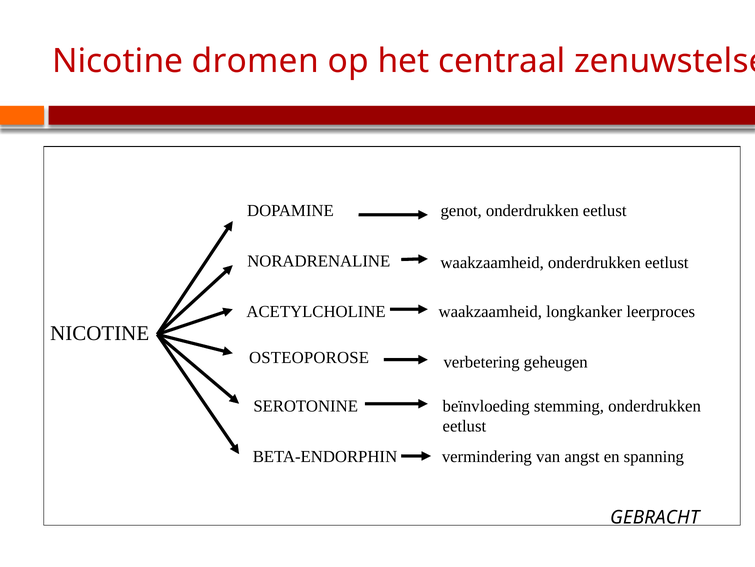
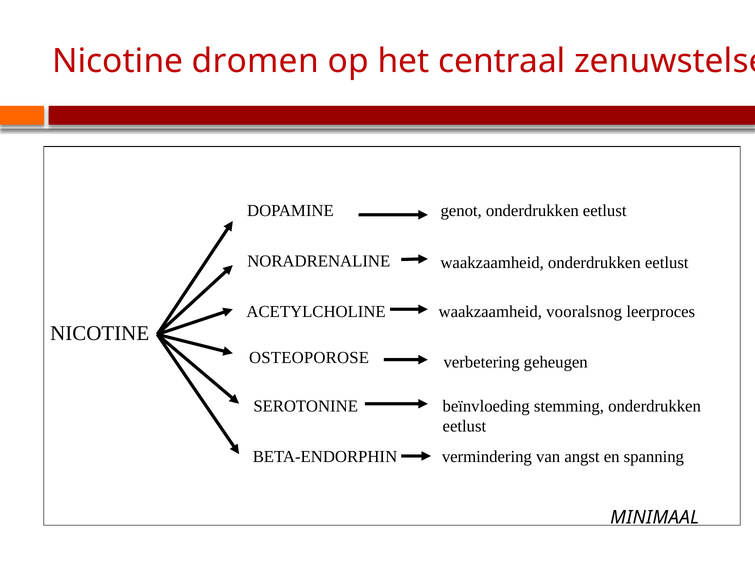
longkanker: longkanker -> vooralsnog
GEBRACHT: GEBRACHT -> MINIMAAL
